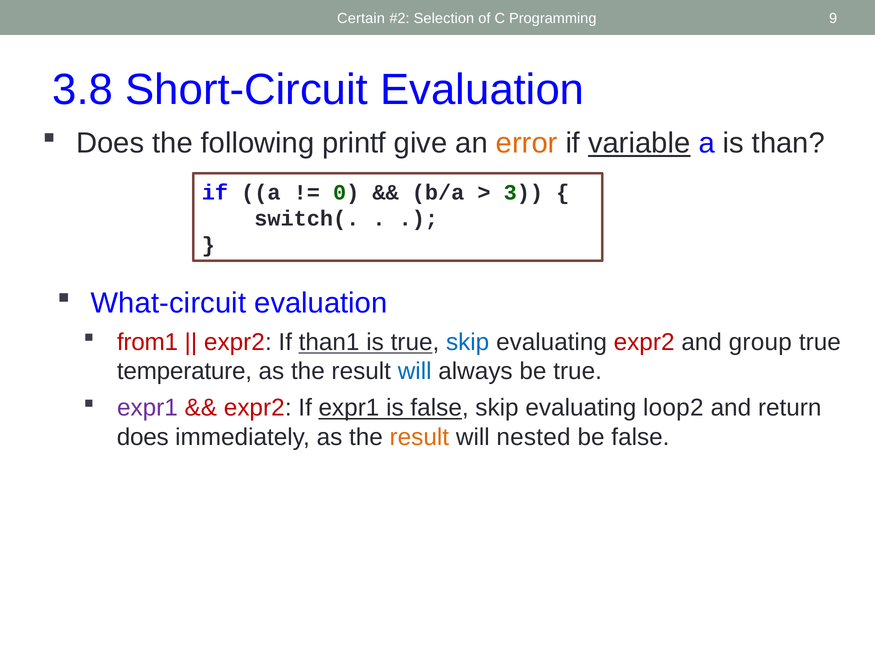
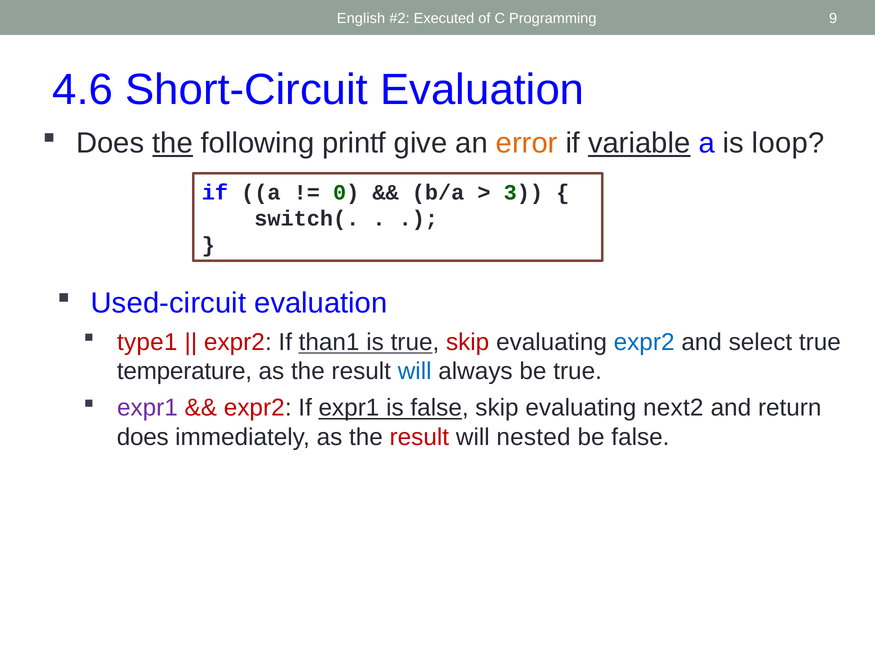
Certain: Certain -> English
Selection: Selection -> Executed
3.8: 3.8 -> 4.6
the at (173, 143) underline: none -> present
than: than -> loop
What-circuit: What-circuit -> Used-circuit
from1: from1 -> type1
skip at (468, 342) colour: blue -> red
expr2 at (644, 342) colour: red -> blue
group: group -> select
loop2: loop2 -> next2
result at (419, 437) colour: orange -> red
